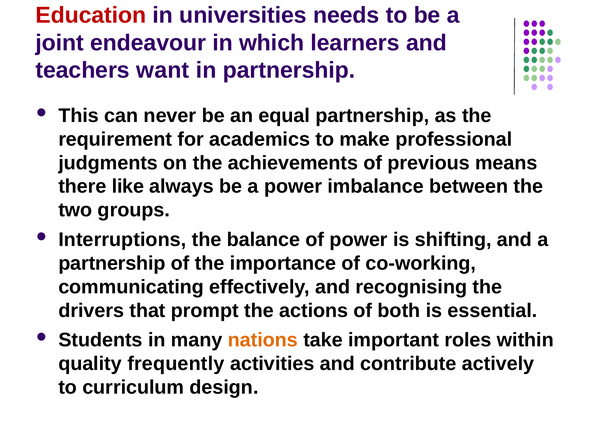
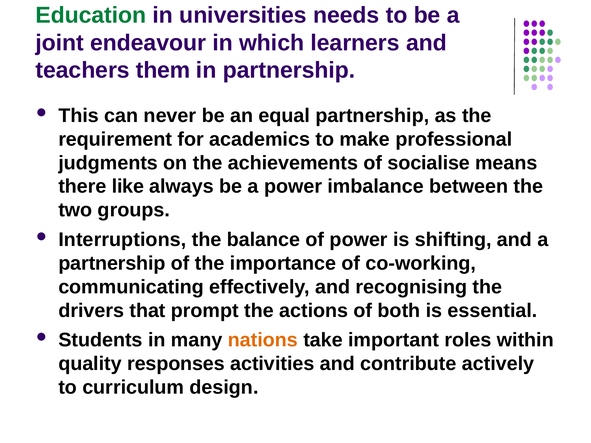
Education colour: red -> green
want: want -> them
previous: previous -> socialise
frequently: frequently -> responses
